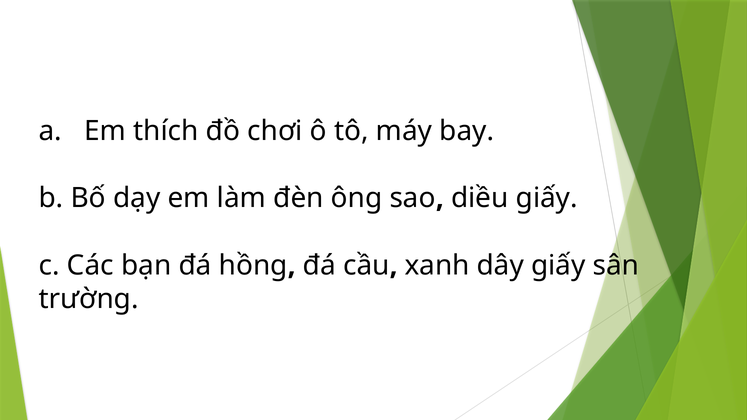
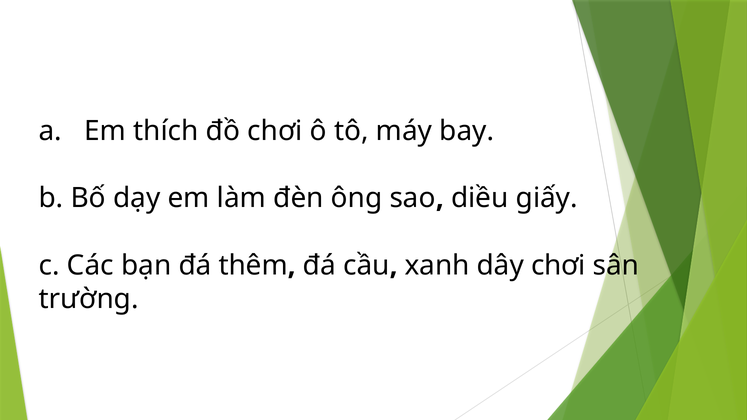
hồng: hồng -> thêm
dây giấy: giấy -> chơi
